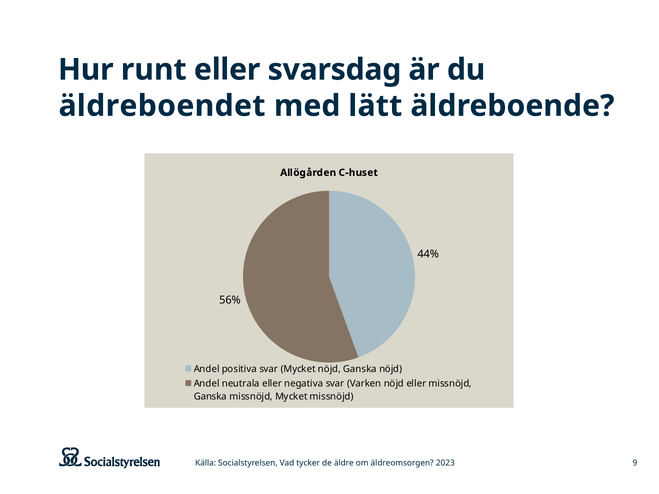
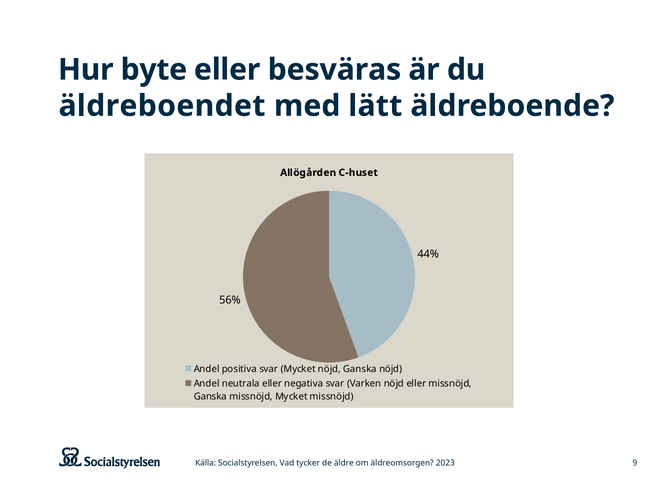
runt: runt -> byte
svarsdag: svarsdag -> besväras
